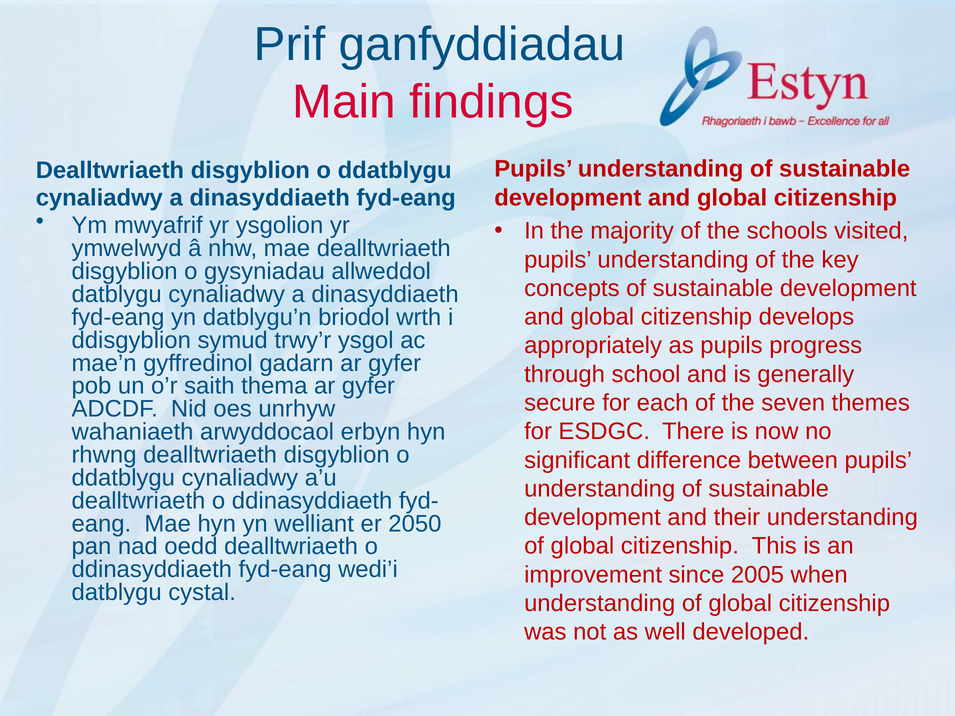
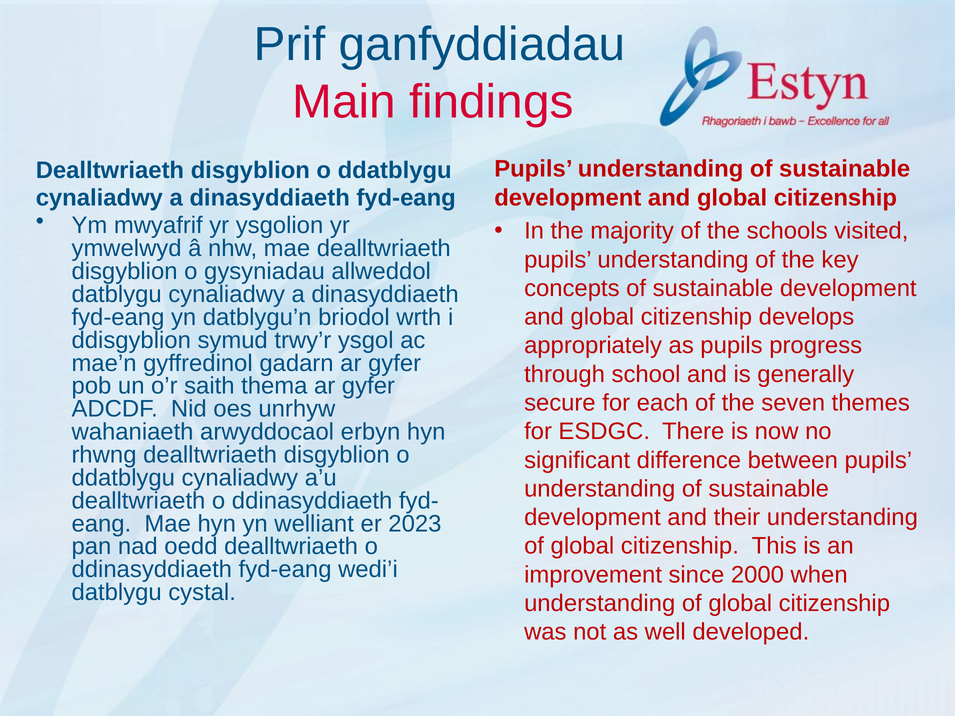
2050: 2050 -> 2023
2005: 2005 -> 2000
